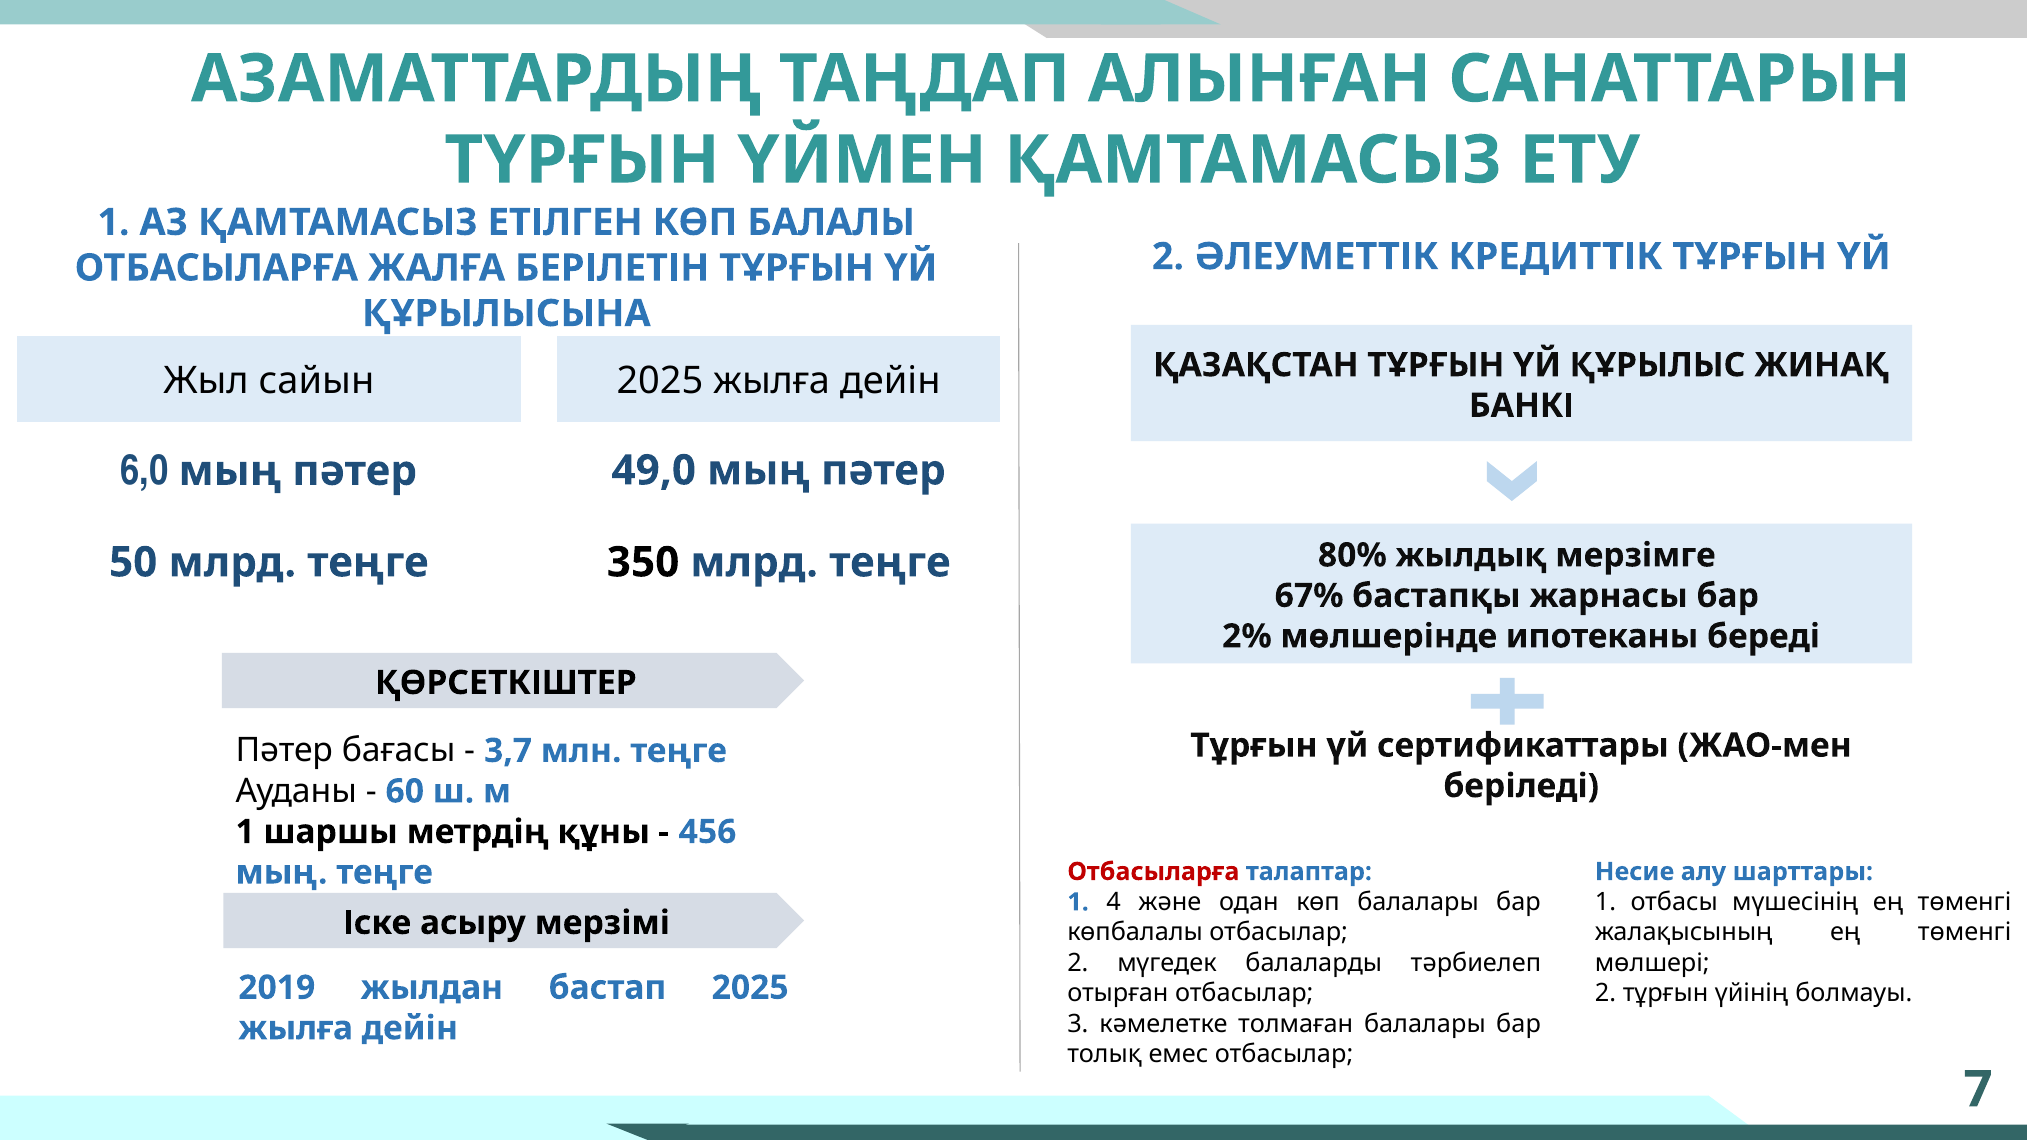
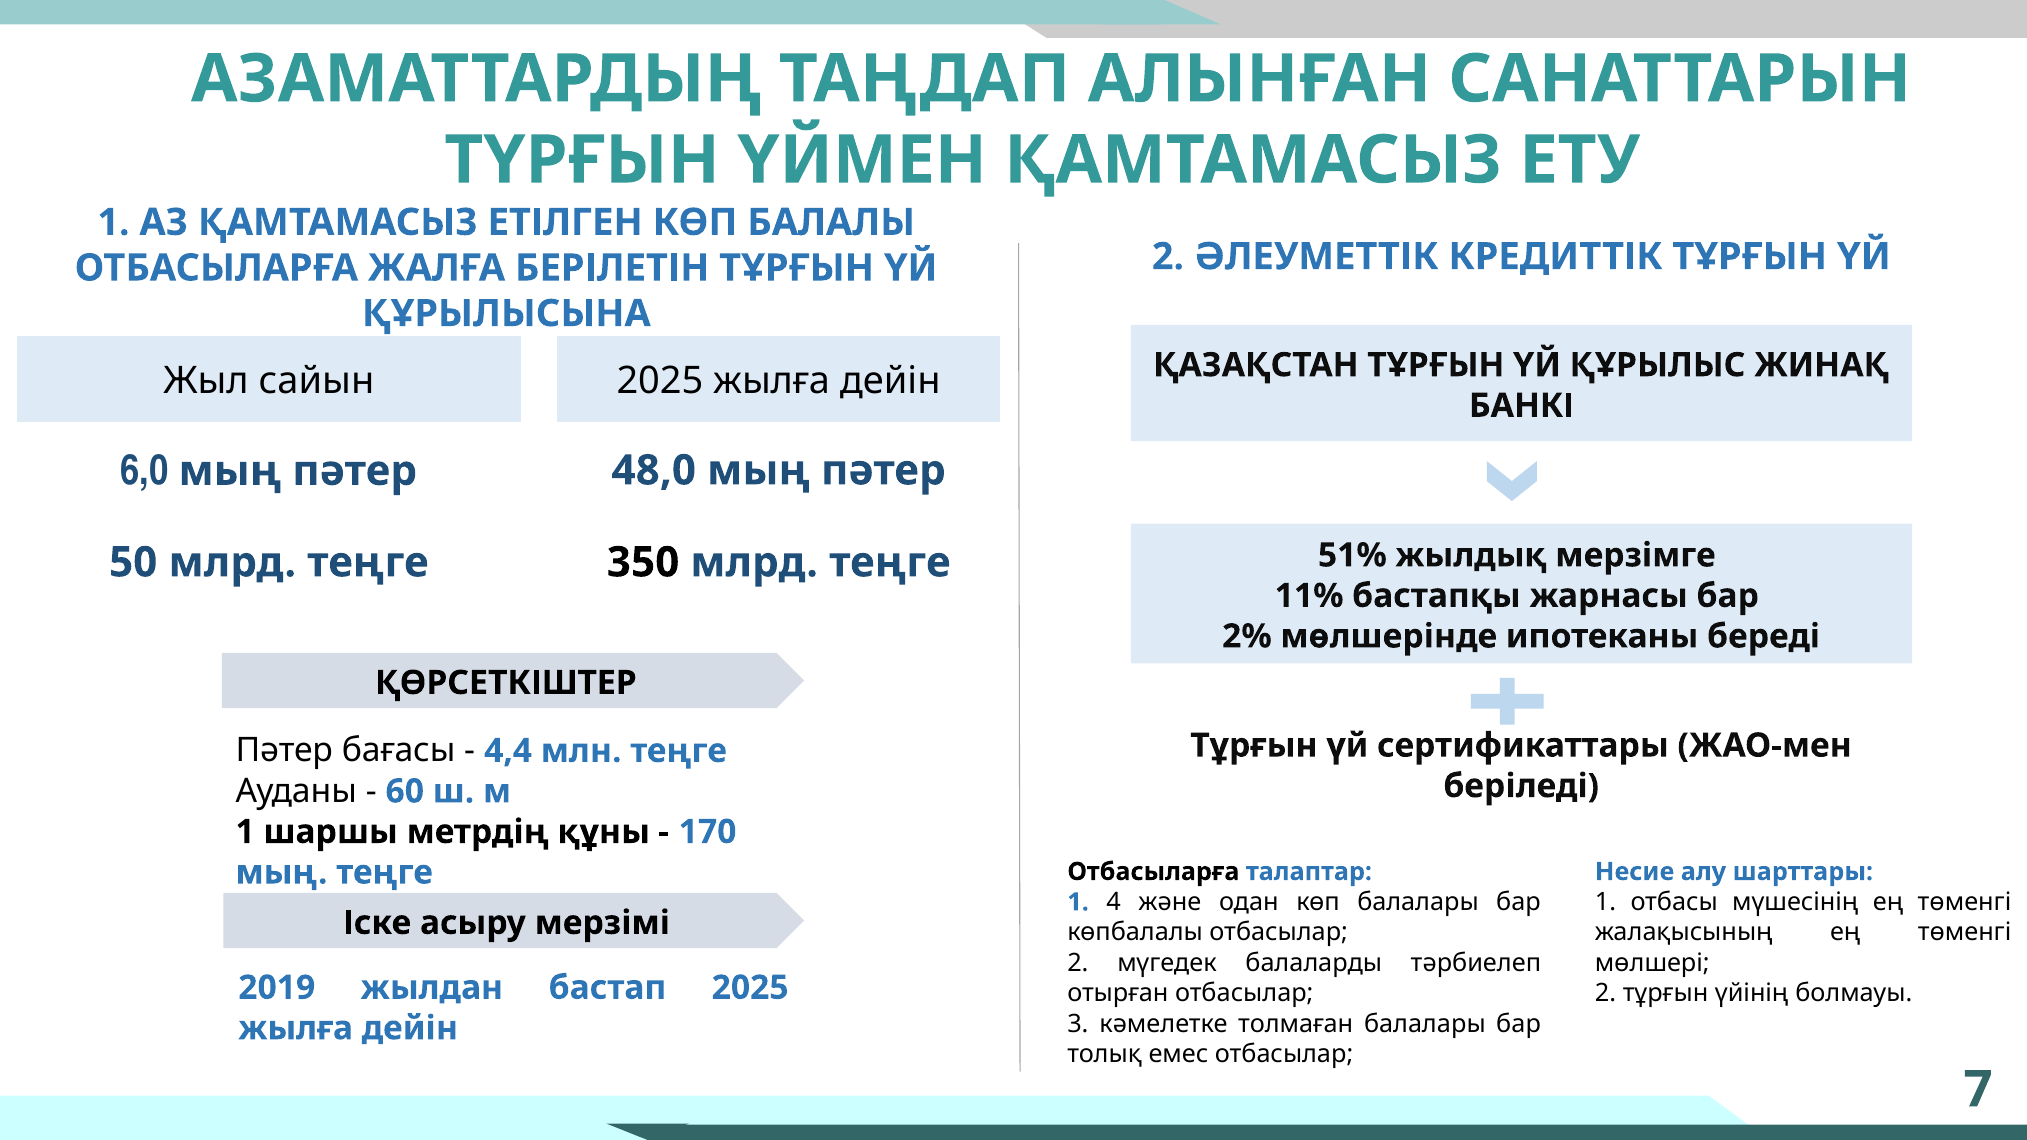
49,0: 49,0 -> 48,0
80%: 80% -> 51%
67%: 67% -> 11%
3,7: 3,7 -> 4,4
456: 456 -> 170
Отбасыларға at (1153, 872) colour: red -> black
